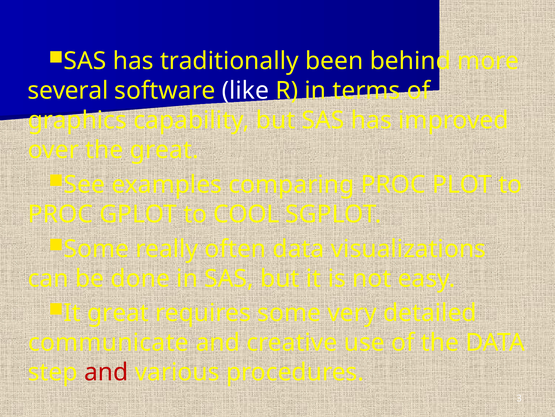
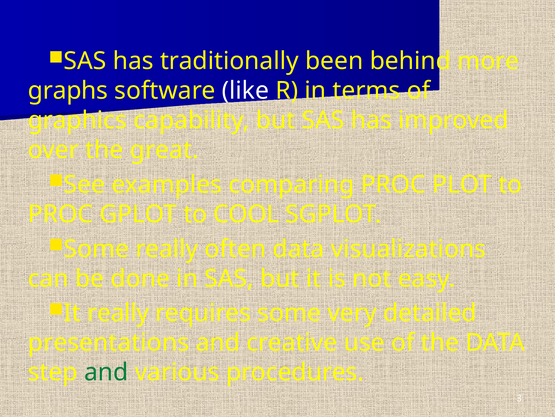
several: several -> graphs
It great: great -> really
communicate: communicate -> presentations
and at (106, 372) colour: red -> green
